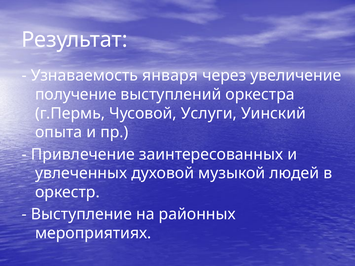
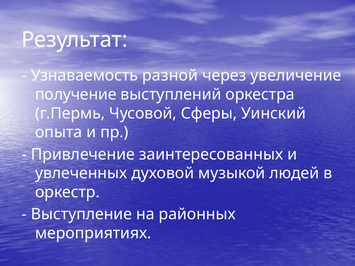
января: января -> разной
Услуги: Услуги -> Сферы
